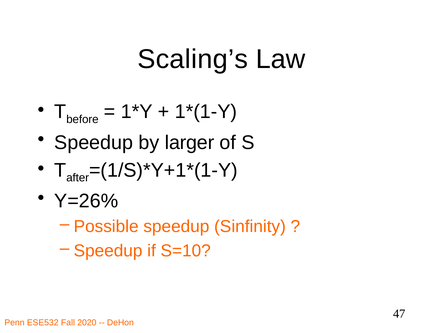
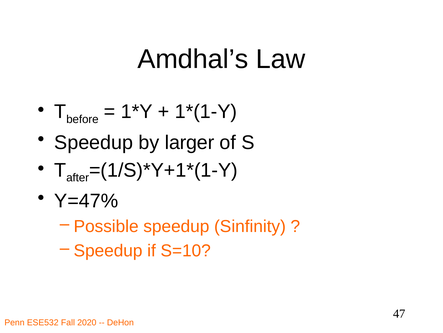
Scaling’s: Scaling’s -> Amdhal’s
Y=26%: Y=26% -> Y=47%
